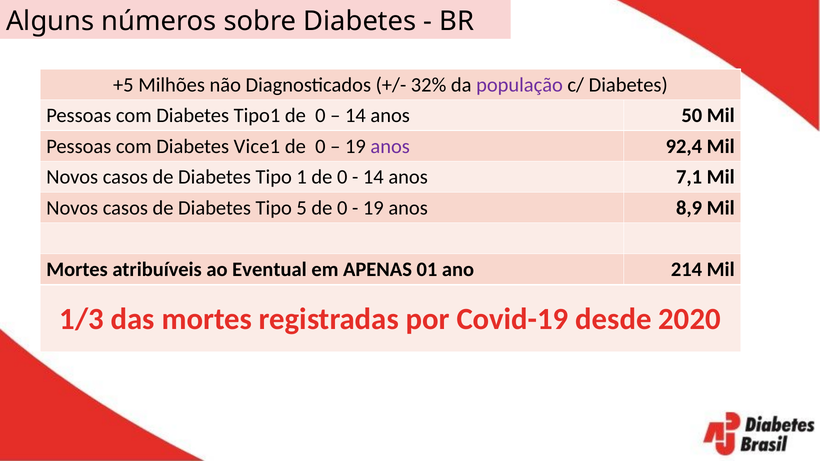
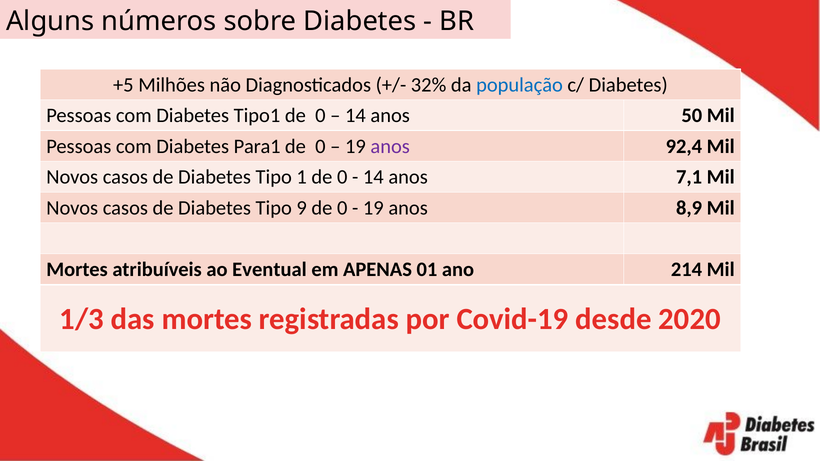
população colour: purple -> blue
Vice1: Vice1 -> Para1
5: 5 -> 9
